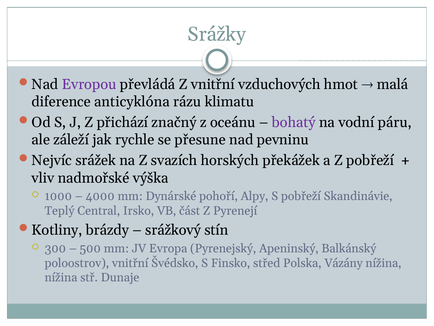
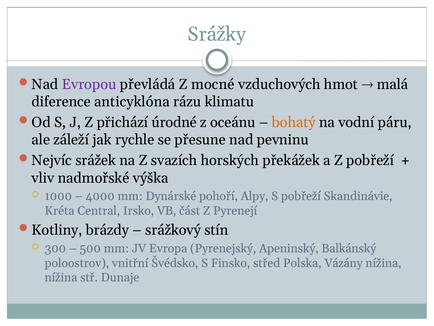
Z vnitřní: vnitřní -> mocné
značný: značný -> úrodné
bohatý colour: purple -> orange
Teplý: Teplý -> Kréta
